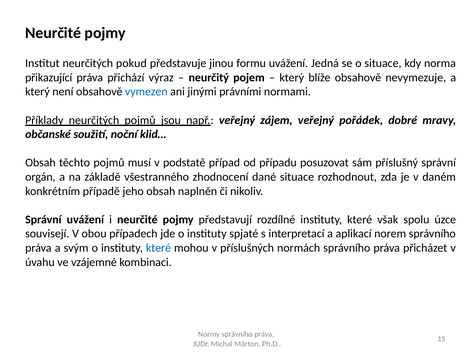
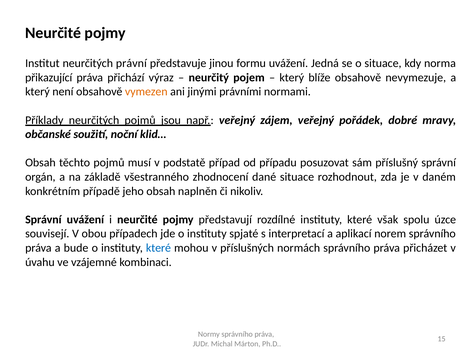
pokud: pokud -> právní
vymezen colour: blue -> orange
svým: svým -> bude
